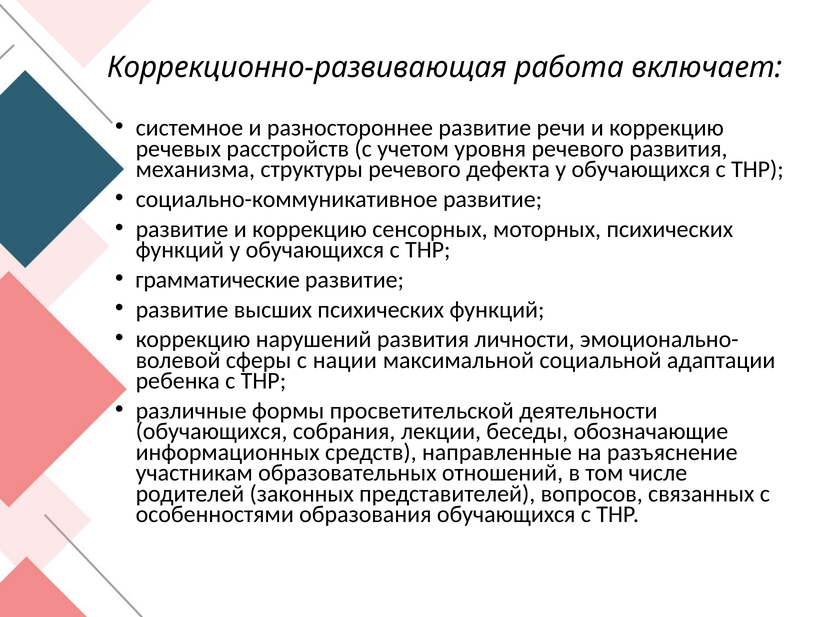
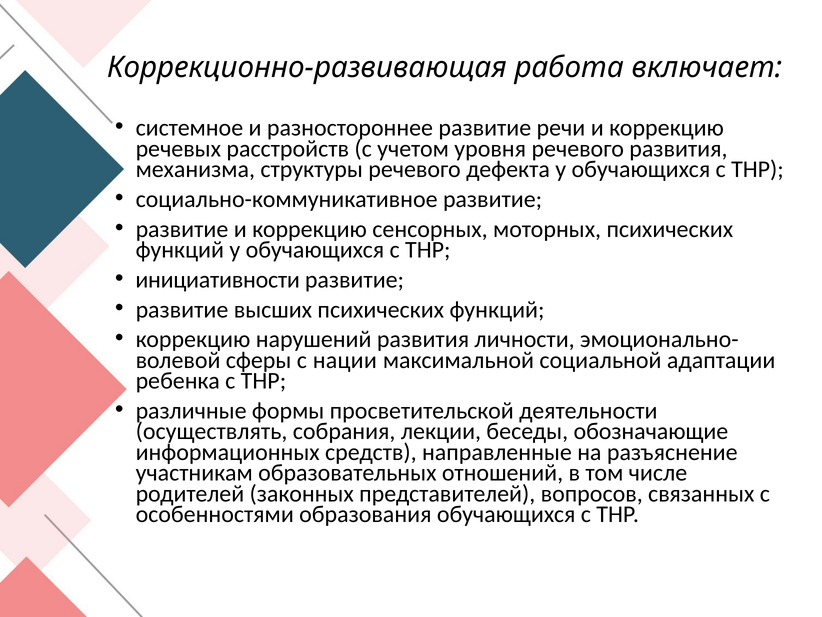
грамматические: грамматические -> инициативности
обучающихся at (212, 431): обучающихся -> осуществлять
